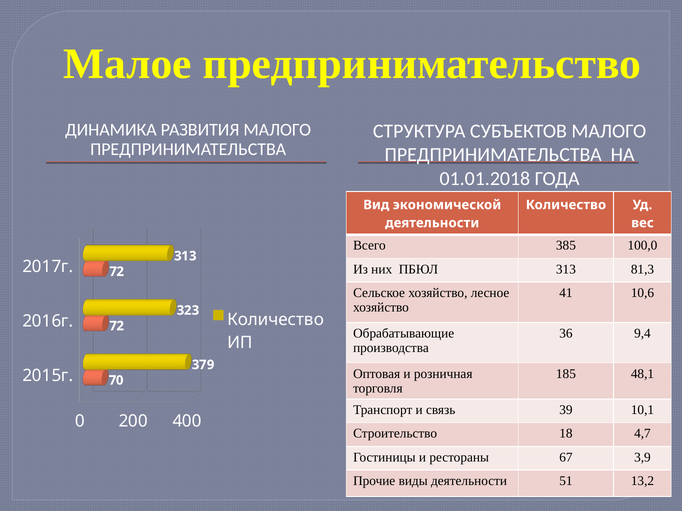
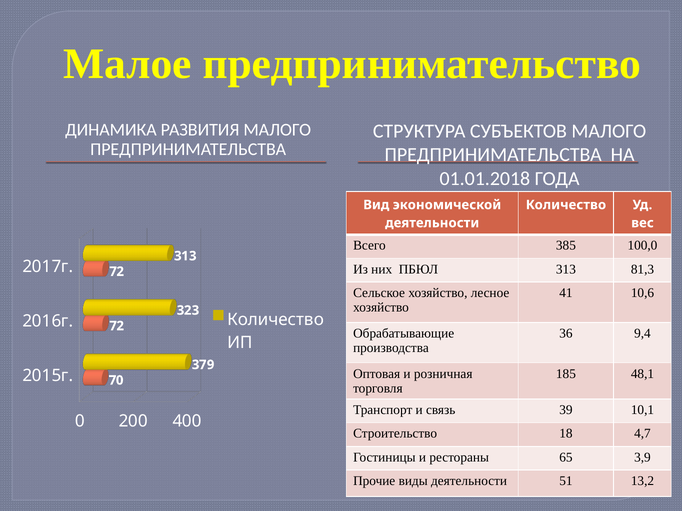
67: 67 -> 65
